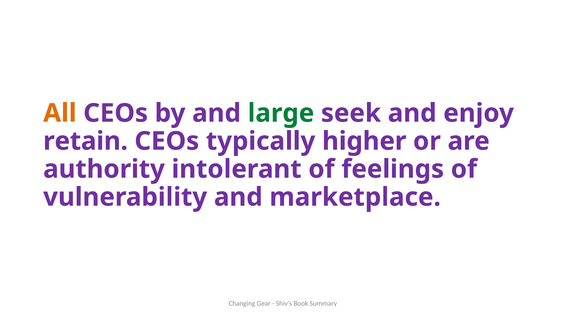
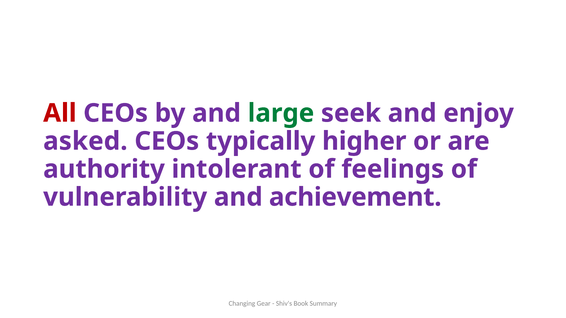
All colour: orange -> red
retain: retain -> asked
marketplace: marketplace -> achievement
